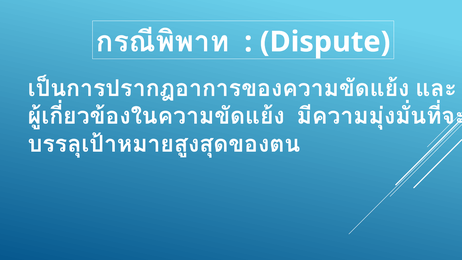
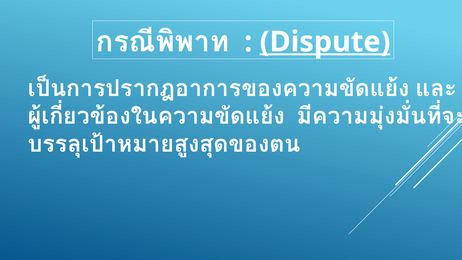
Dispute underline: none -> present
